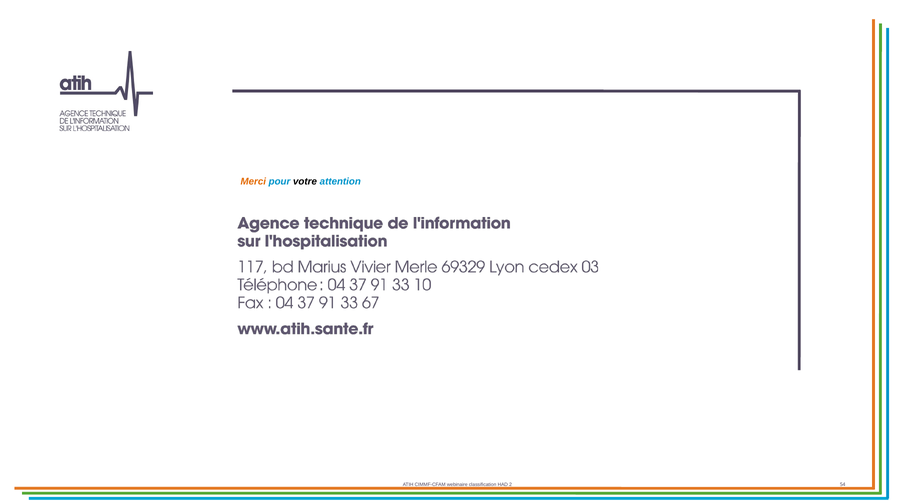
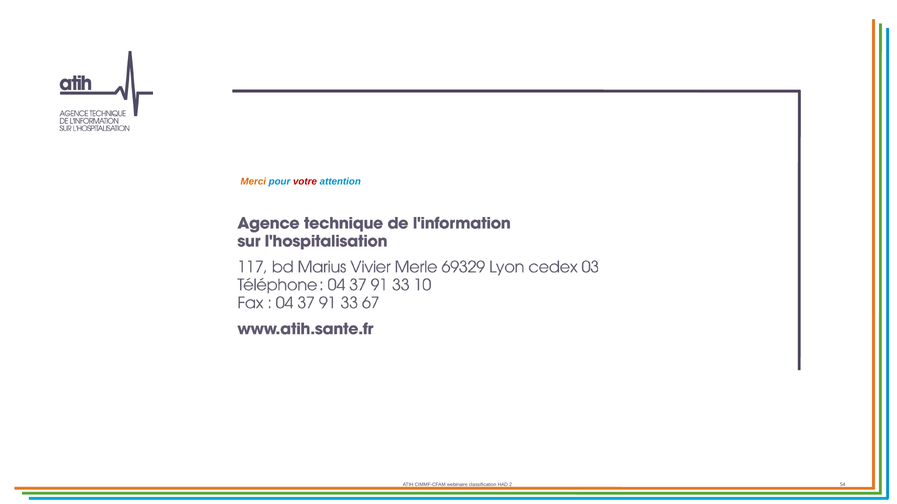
votre colour: black -> red
